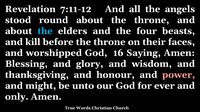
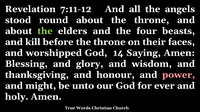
the at (45, 31) colour: light blue -> light green
16: 16 -> 14
only: only -> holy
